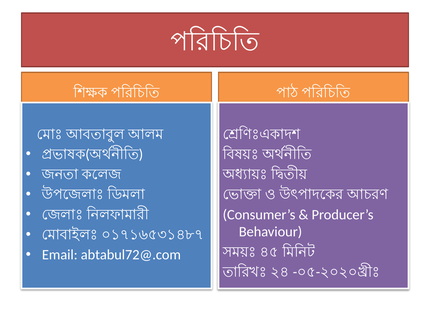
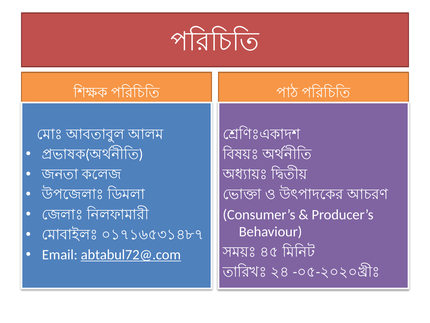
abtabul72@.com underline: none -> present
